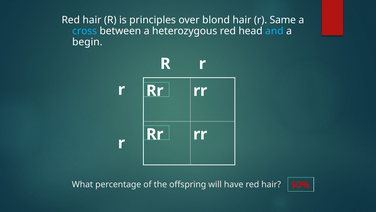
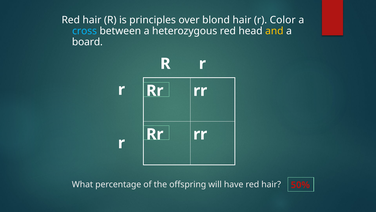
Same: Same -> Color
and colour: light blue -> yellow
begin: begin -> board
